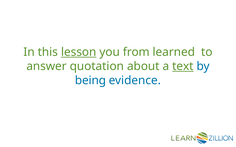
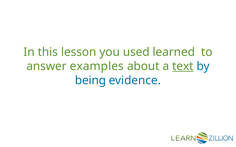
lesson underline: present -> none
from: from -> used
quotation: quotation -> examples
